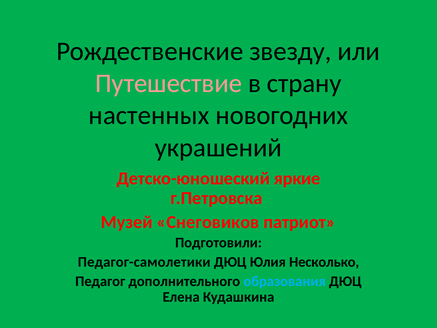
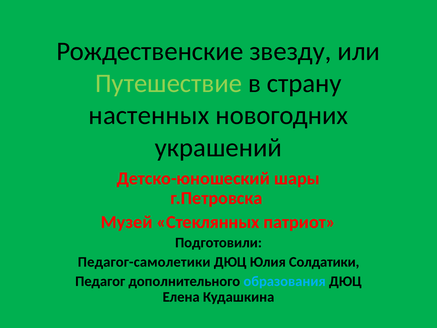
Путешествие colour: pink -> light green
яркие: яркие -> шары
Снеговиков: Снеговиков -> Стеклянных
Несколько: Несколько -> Солдатики
